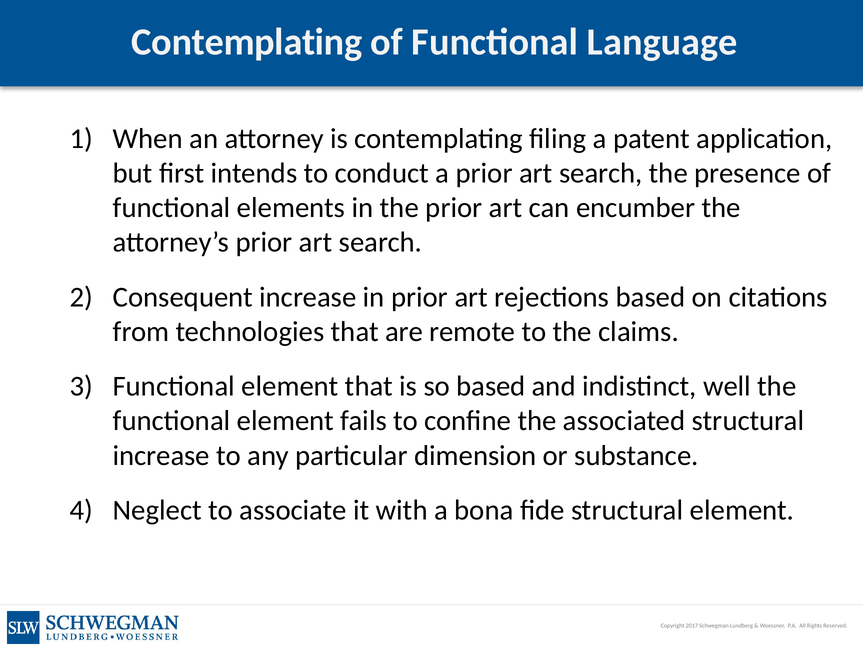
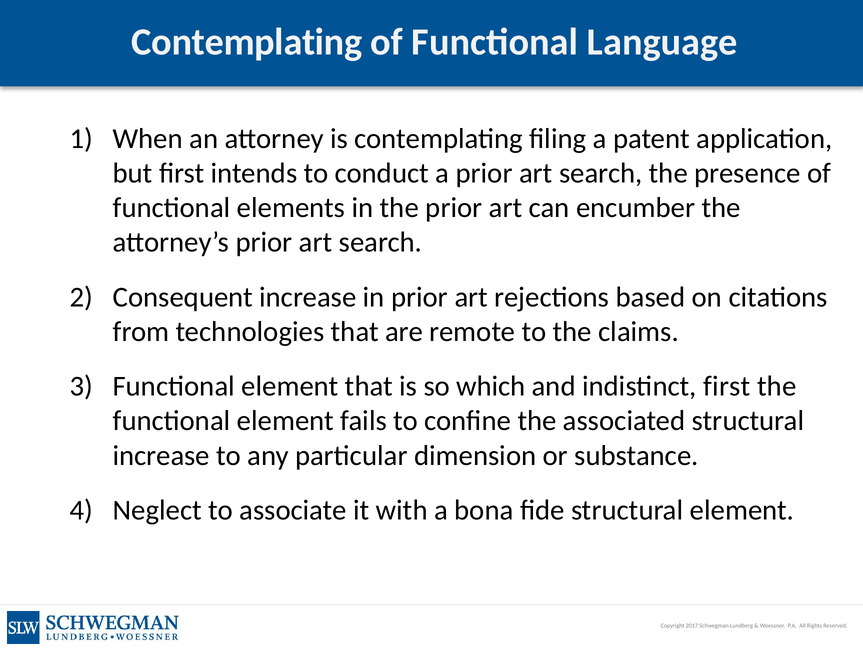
so based: based -> which
indistinct well: well -> first
